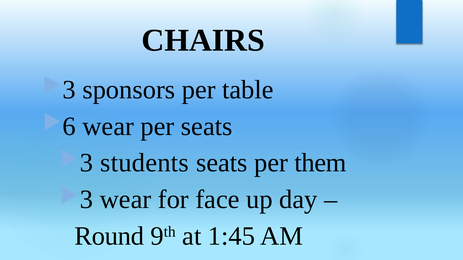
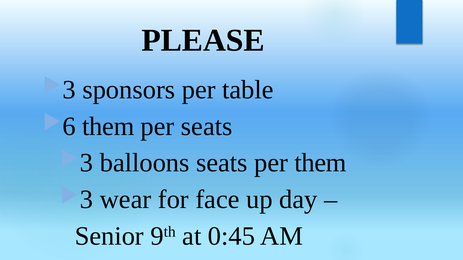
CHAIRS: CHAIRS -> PLEASE
wear at (108, 127): wear -> them
students: students -> balloons
Round: Round -> Senior
1:45: 1:45 -> 0:45
